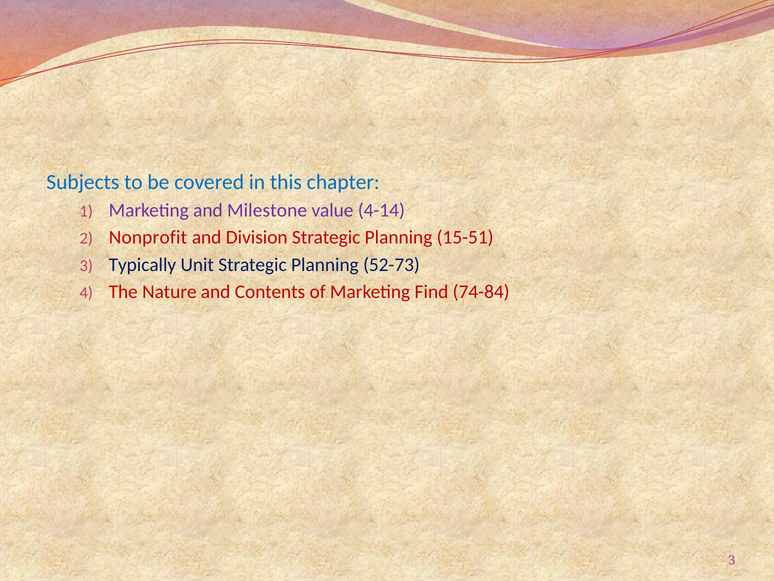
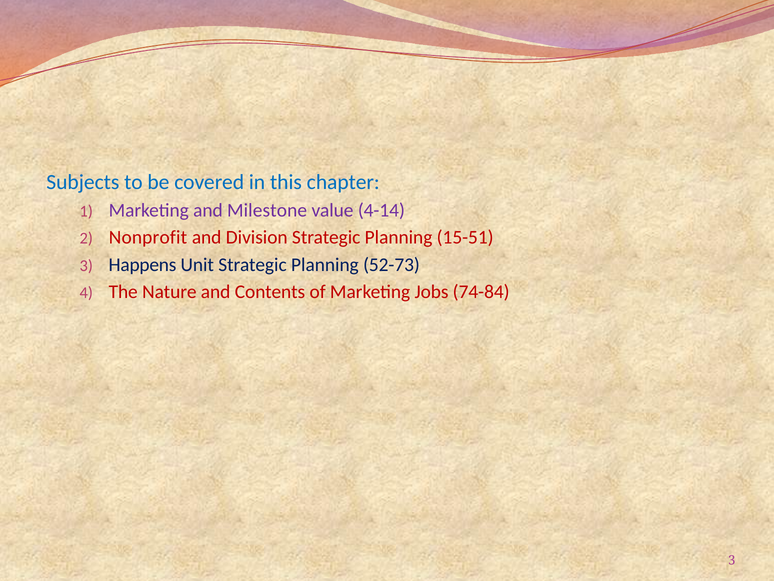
Typically: Typically -> Happens
Find: Find -> Jobs
